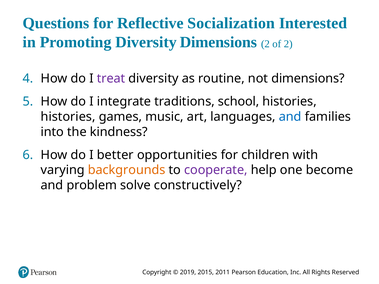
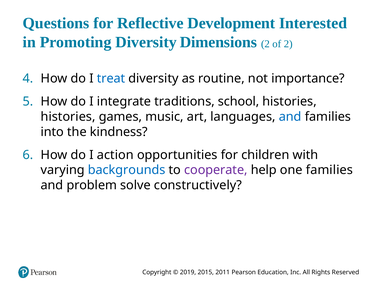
Socialization: Socialization -> Development
treat colour: purple -> blue
not dimensions: dimensions -> importance
better: better -> action
backgrounds colour: orange -> blue
one become: become -> families
